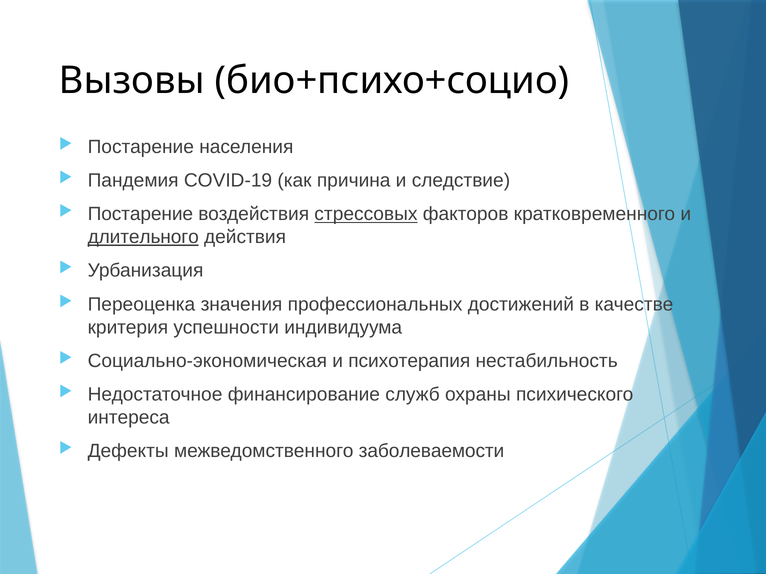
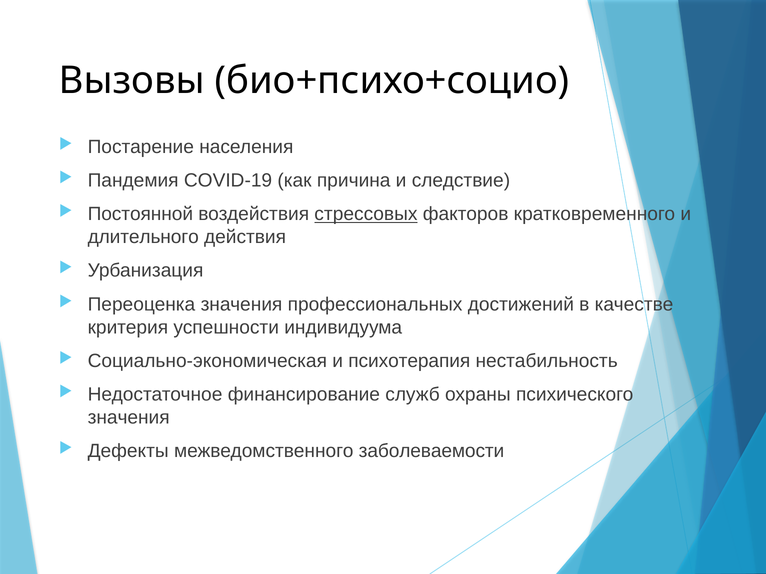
Постарение at (140, 214): Постарение -> Постоянной
длительного underline: present -> none
интереса at (129, 418): интереса -> значения
